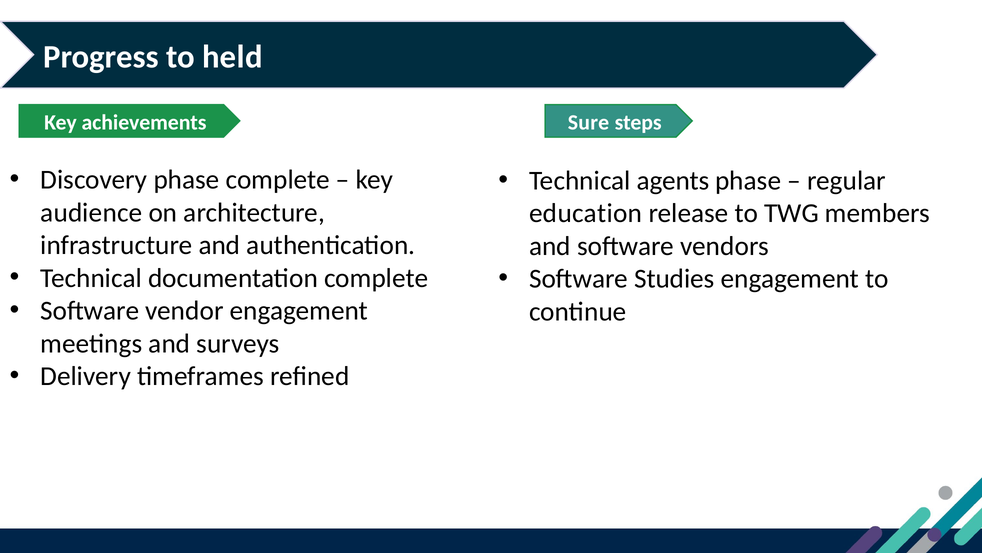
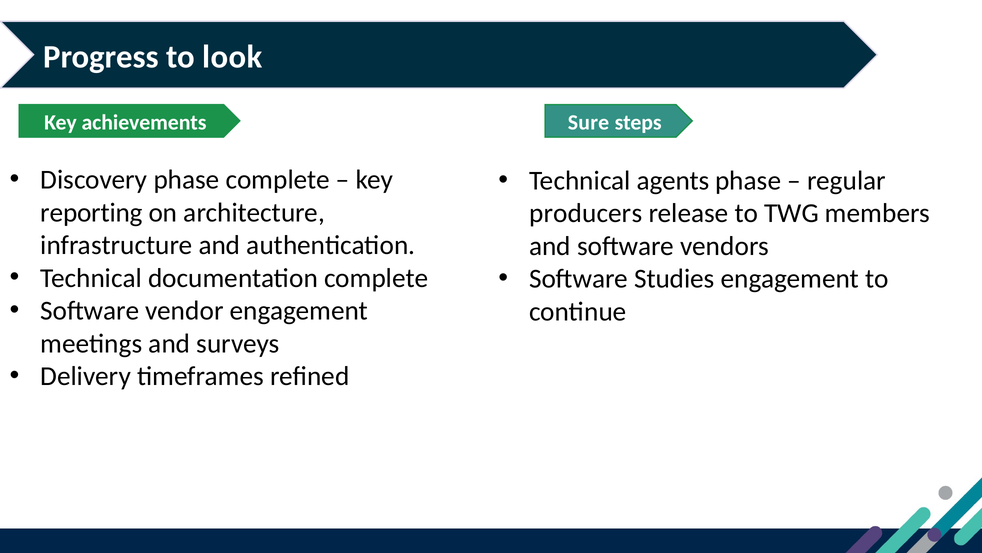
held: held -> look
audience: audience -> reporting
education: education -> producers
